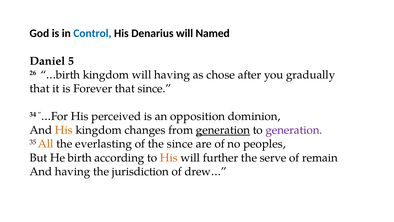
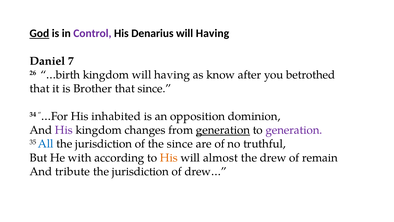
God underline: none -> present
Control colour: blue -> purple
Named at (213, 33): Named -> Having
5: 5 -> 7
chose: chose -> know
gradually: gradually -> betrothed
Forever: Forever -> Brother
perceived: perceived -> inhabited
His at (64, 130) colour: orange -> purple
All colour: orange -> blue
everlasting at (104, 144): everlasting -> jurisdiction
peoples: peoples -> truthful
birth: birth -> with
further: further -> almost
serve: serve -> drew
And having: having -> tribute
